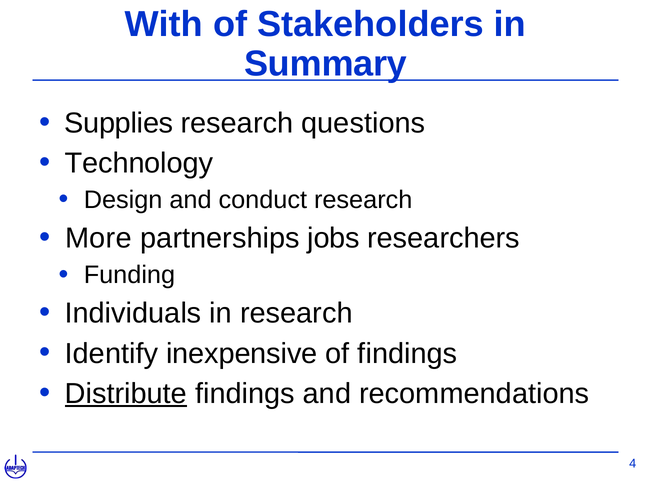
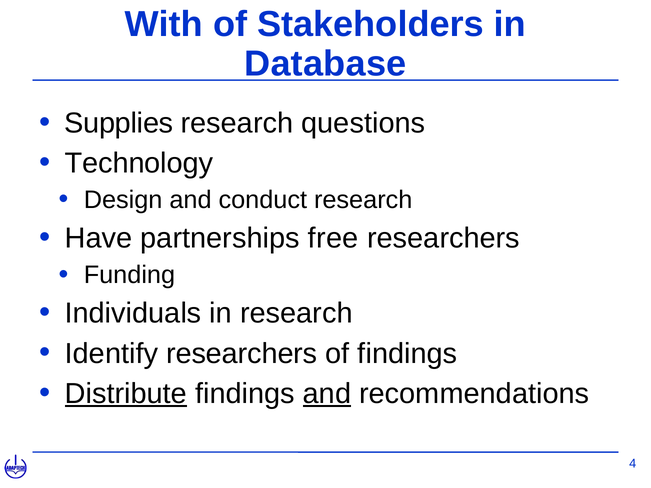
Summary: Summary -> Database
More: More -> Have
jobs: jobs -> free
Identify inexpensive: inexpensive -> researchers
and at (327, 394) underline: none -> present
